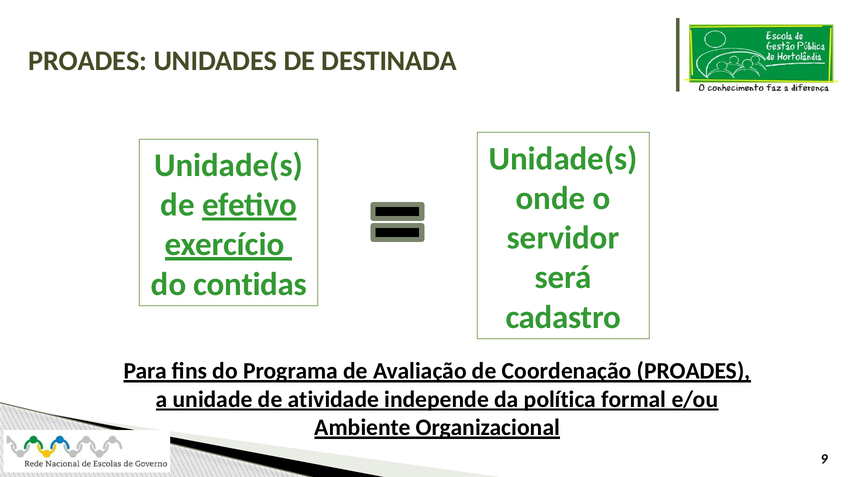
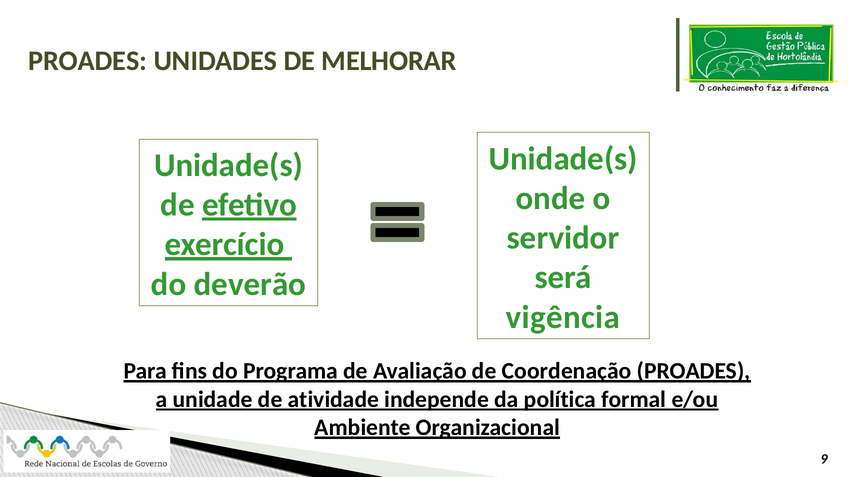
DESTINADA: DESTINADA -> MELHORAR
contidas: contidas -> deverão
cadastro: cadastro -> vigência
